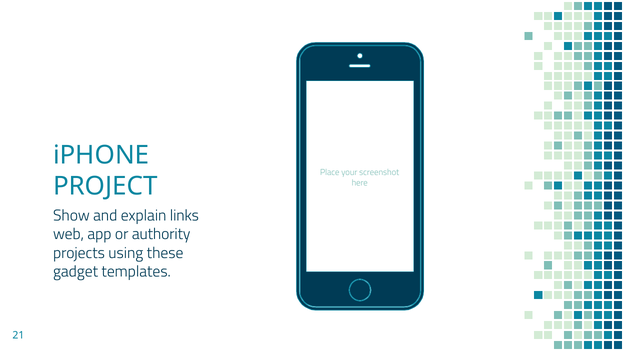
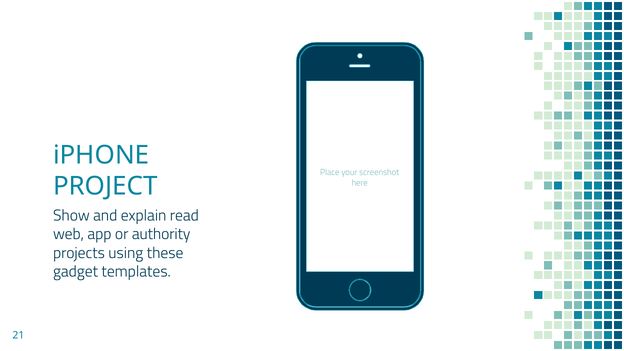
links: links -> read
